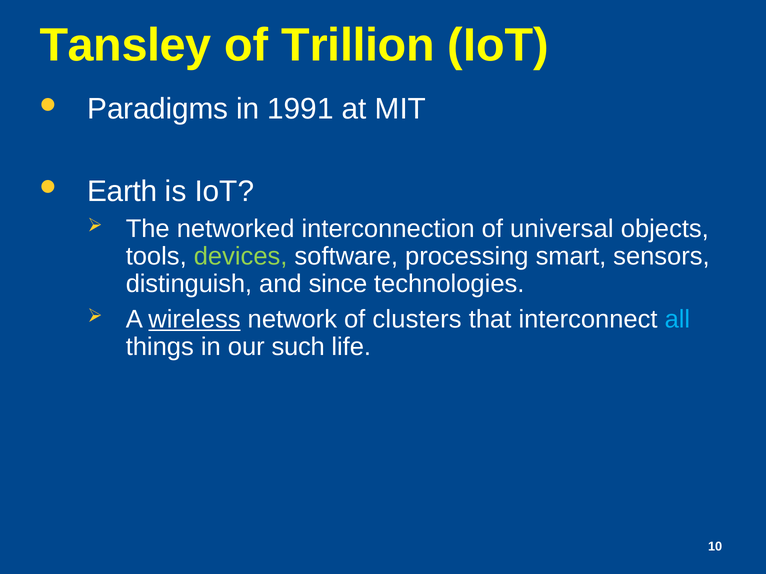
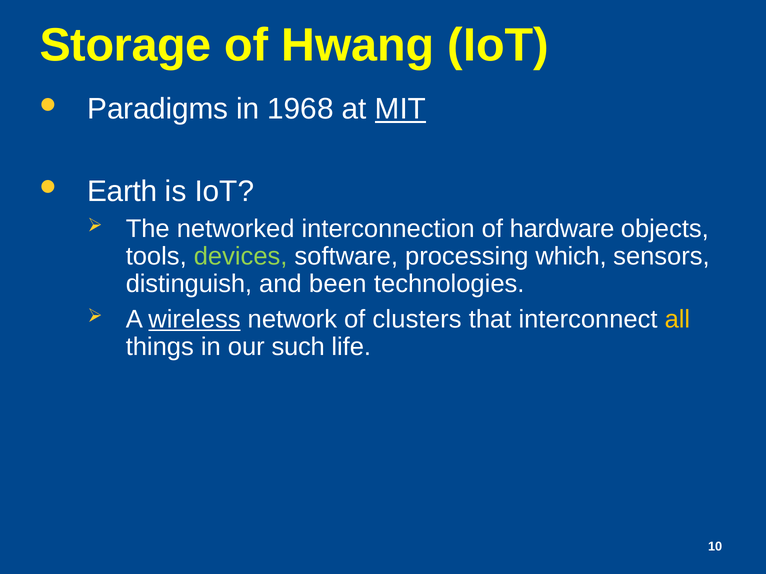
Tansley: Tansley -> Storage
Trillion: Trillion -> Hwang
1991: 1991 -> 1968
MIT underline: none -> present
universal: universal -> hardware
smart: smart -> which
since: since -> been
all colour: light blue -> yellow
